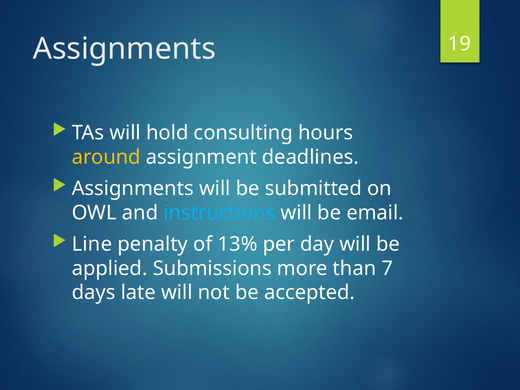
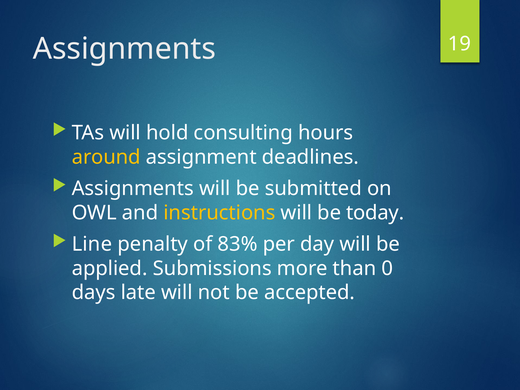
instructions colour: light blue -> yellow
email: email -> today
13%: 13% -> 83%
7: 7 -> 0
